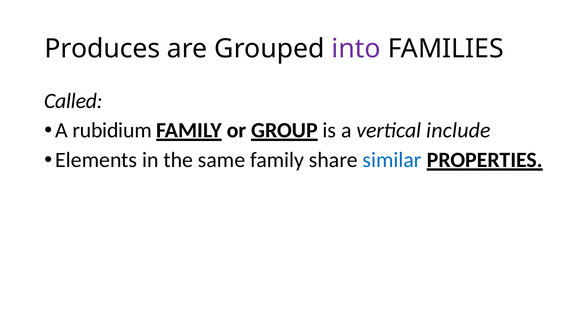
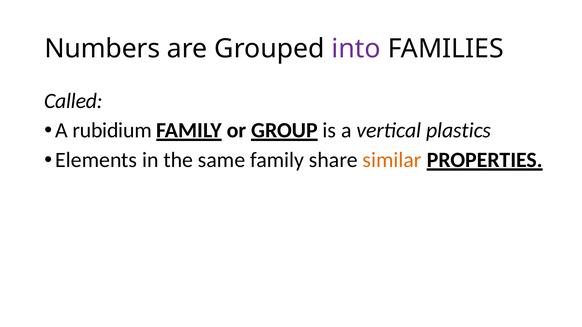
Produces: Produces -> Numbers
include: include -> plastics
similar colour: blue -> orange
